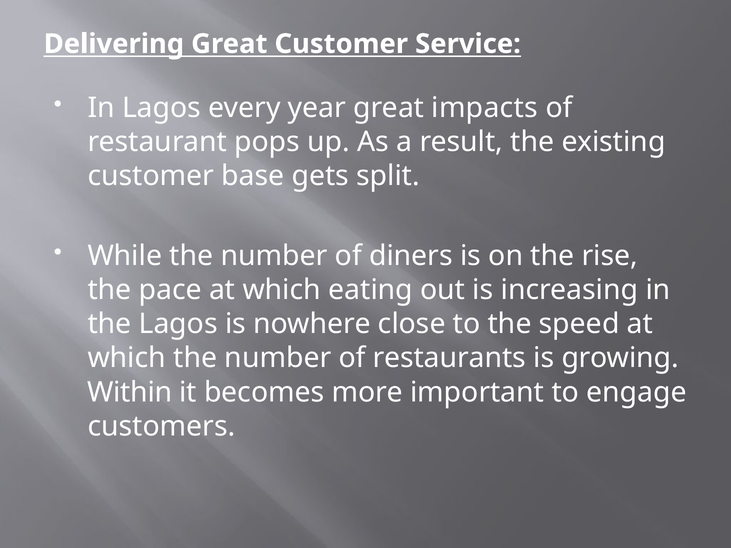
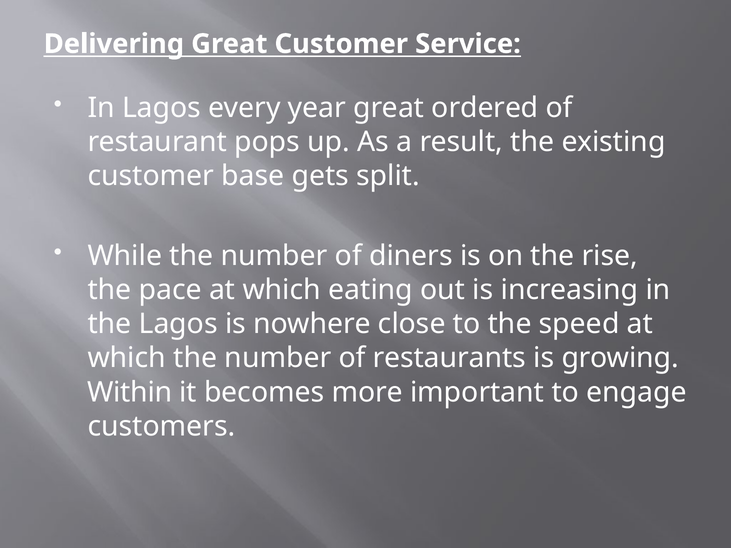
impacts: impacts -> ordered
